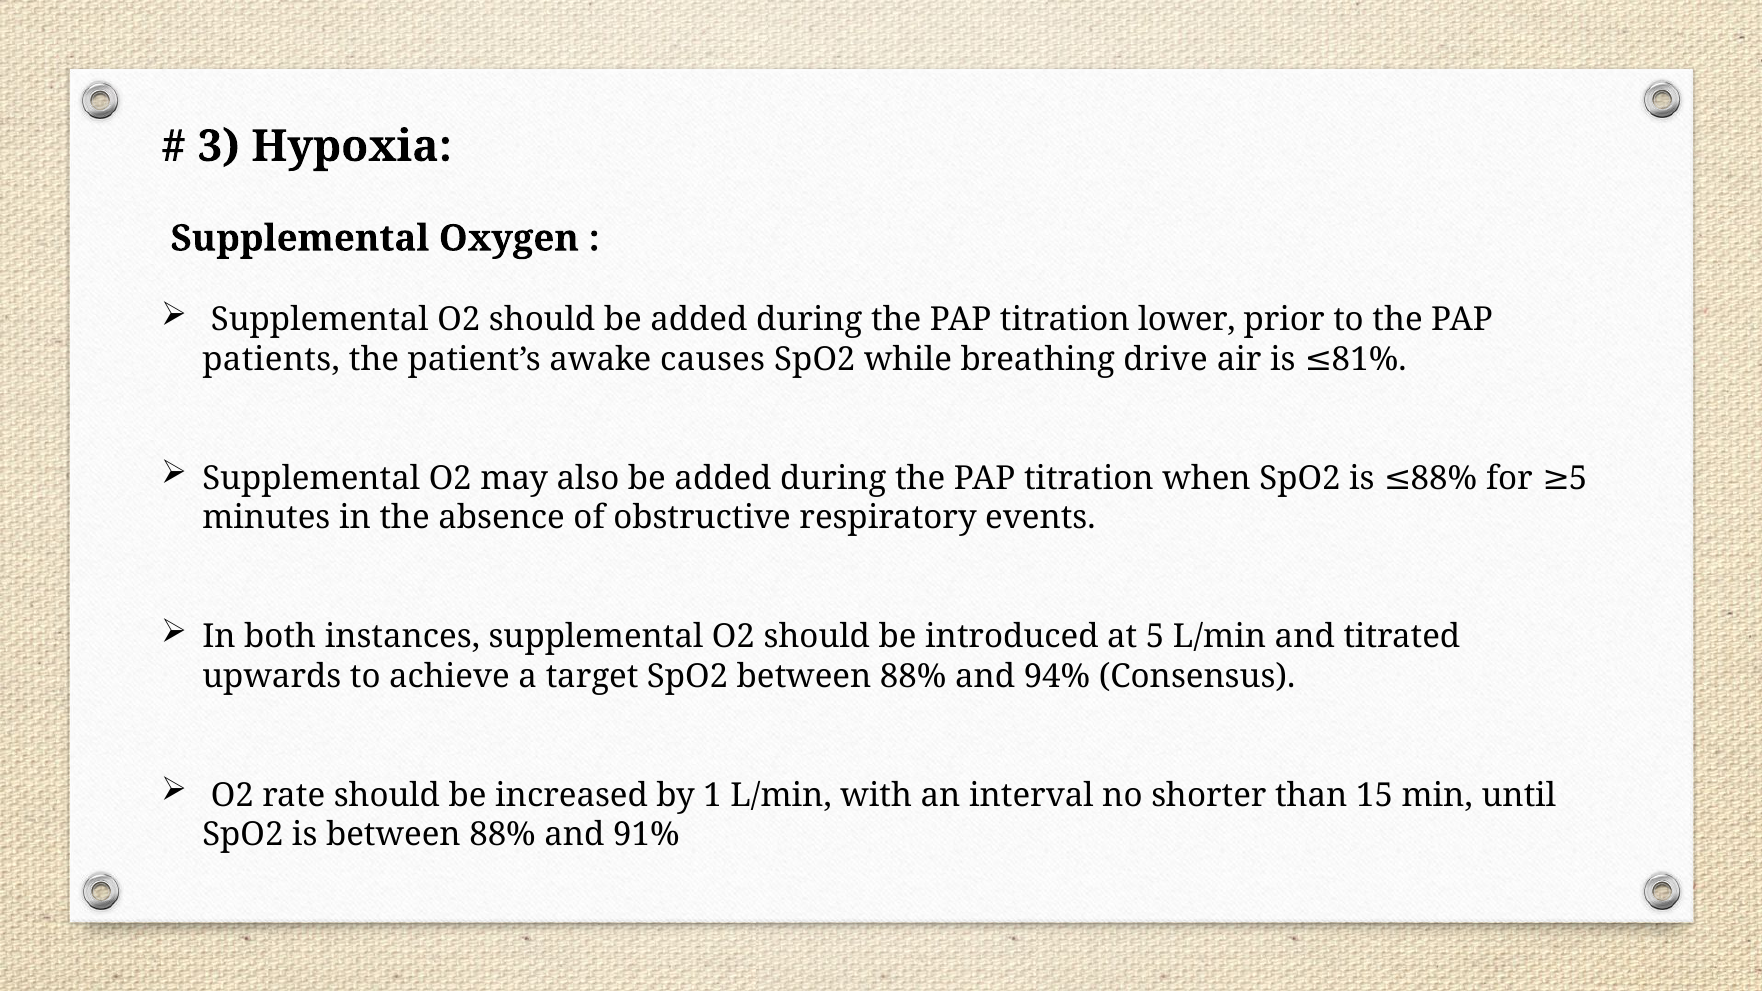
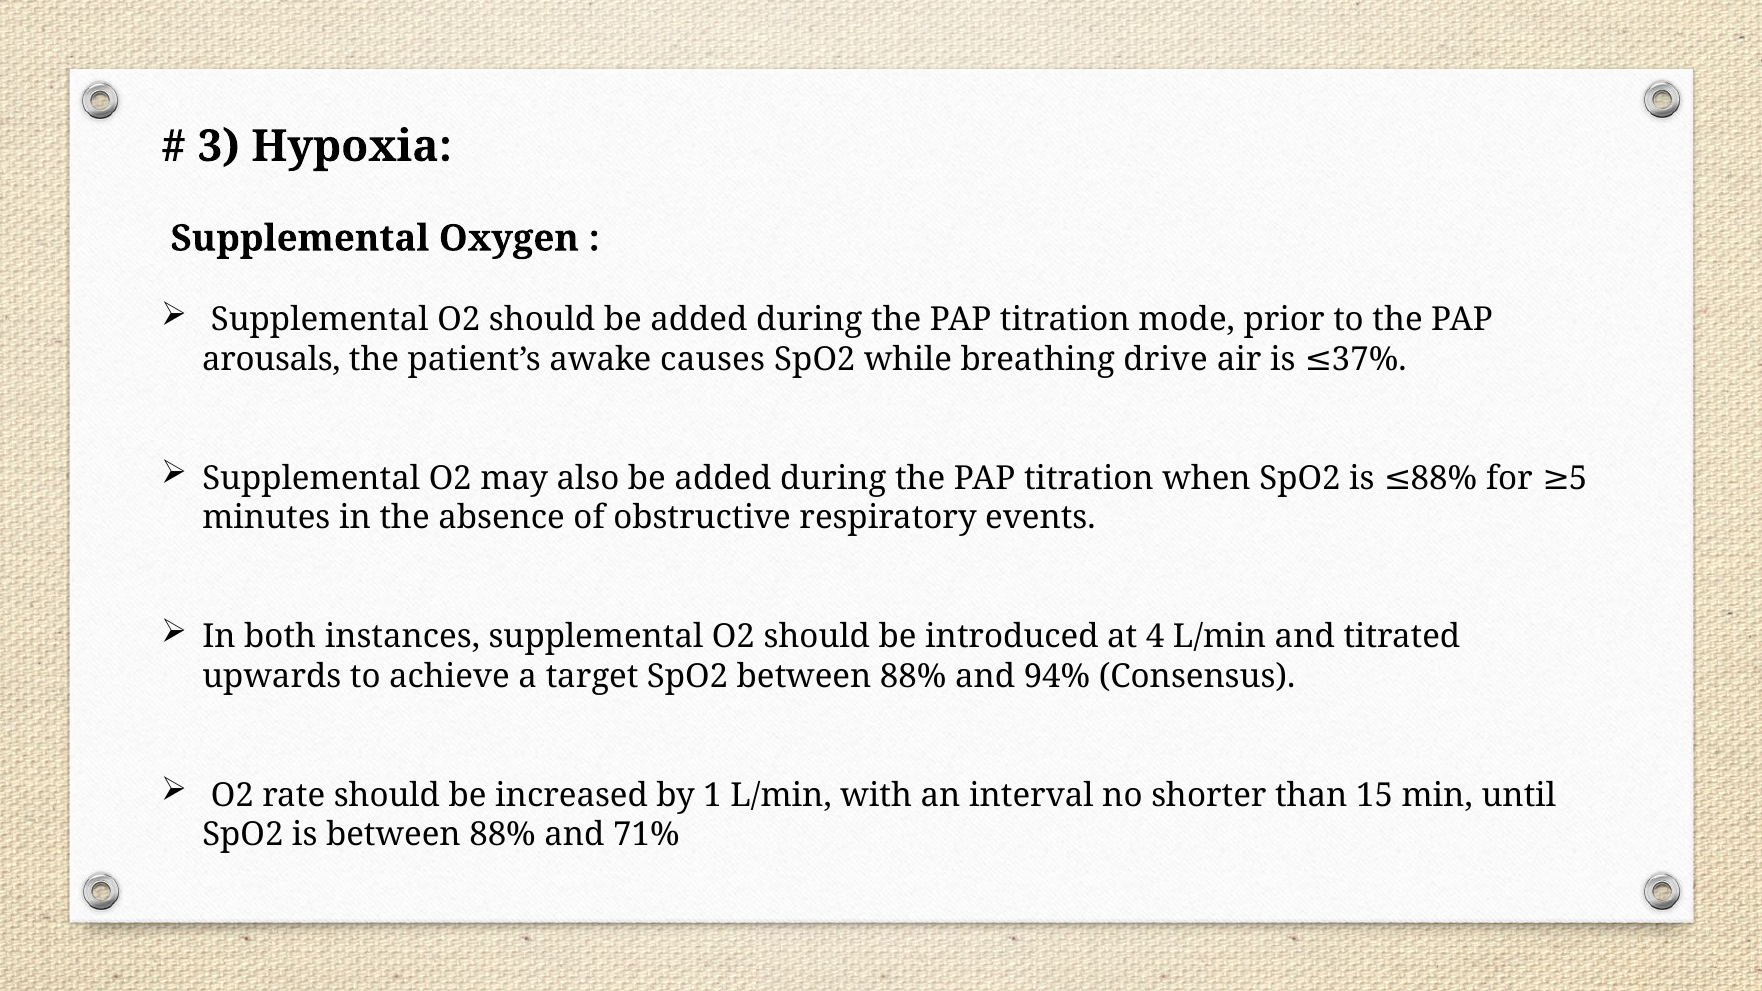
lower: lower -> mode
patients: patients -> arousals
81%: 81% -> 37%
at 5: 5 -> 4
91%: 91% -> 71%
